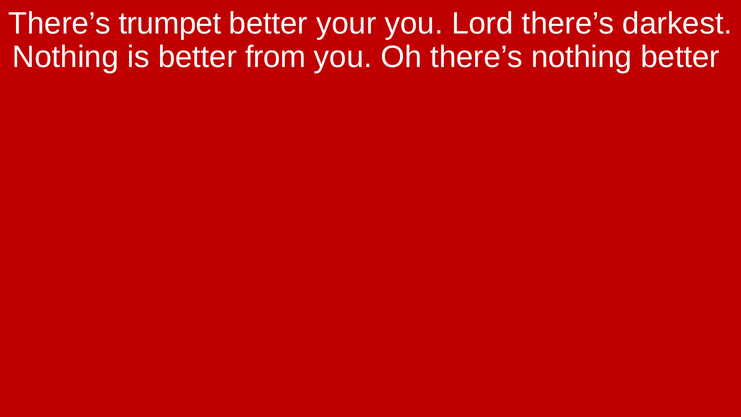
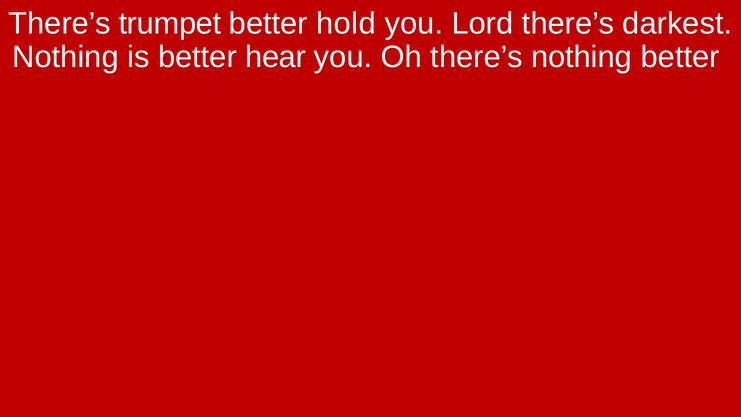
your: your -> hold
from: from -> hear
